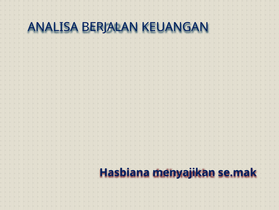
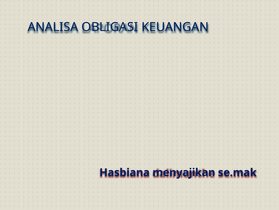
BERJALAN: BERJALAN -> OBLIGASI
